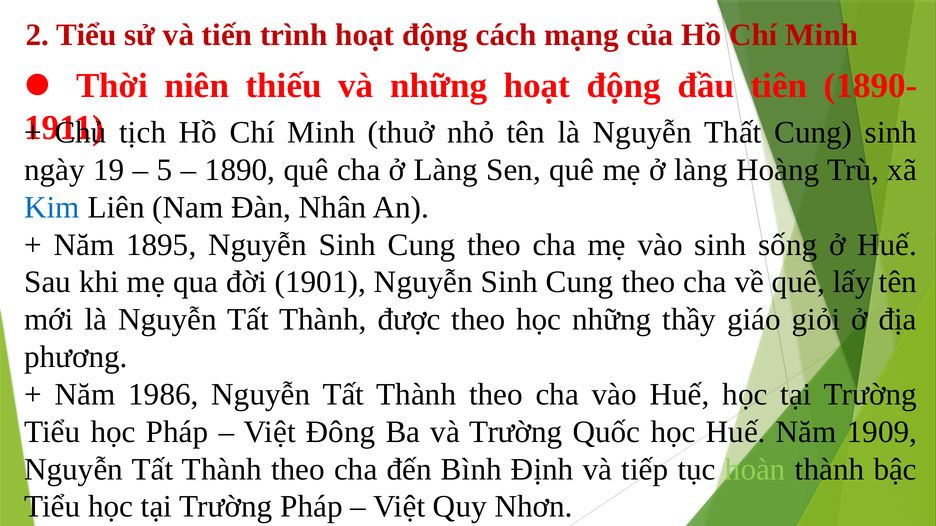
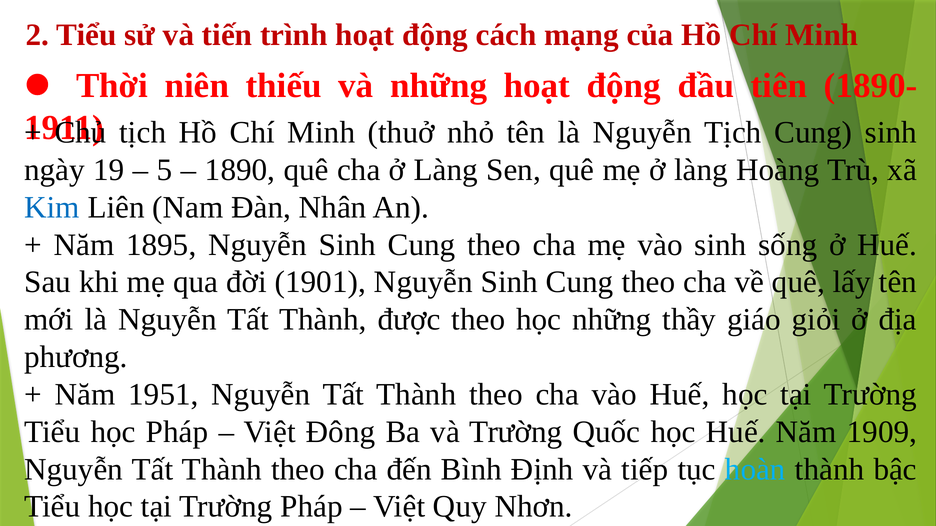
Nguyễn Thất: Thất -> Tịch
1986: 1986 -> 1951
hoàn colour: light green -> light blue
